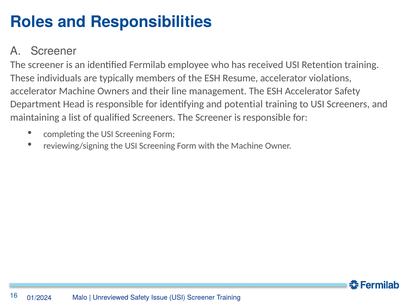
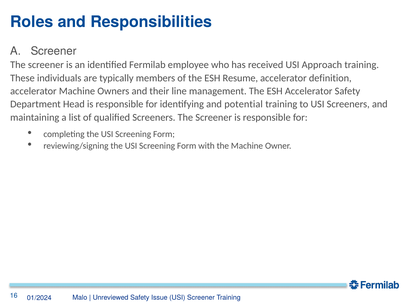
Retention: Retention -> Approach
violations: violations -> definition
